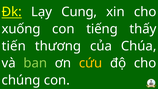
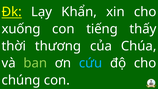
Cung: Cung -> Khẩn
tiến: tiến -> thời
cứu colour: yellow -> light blue
